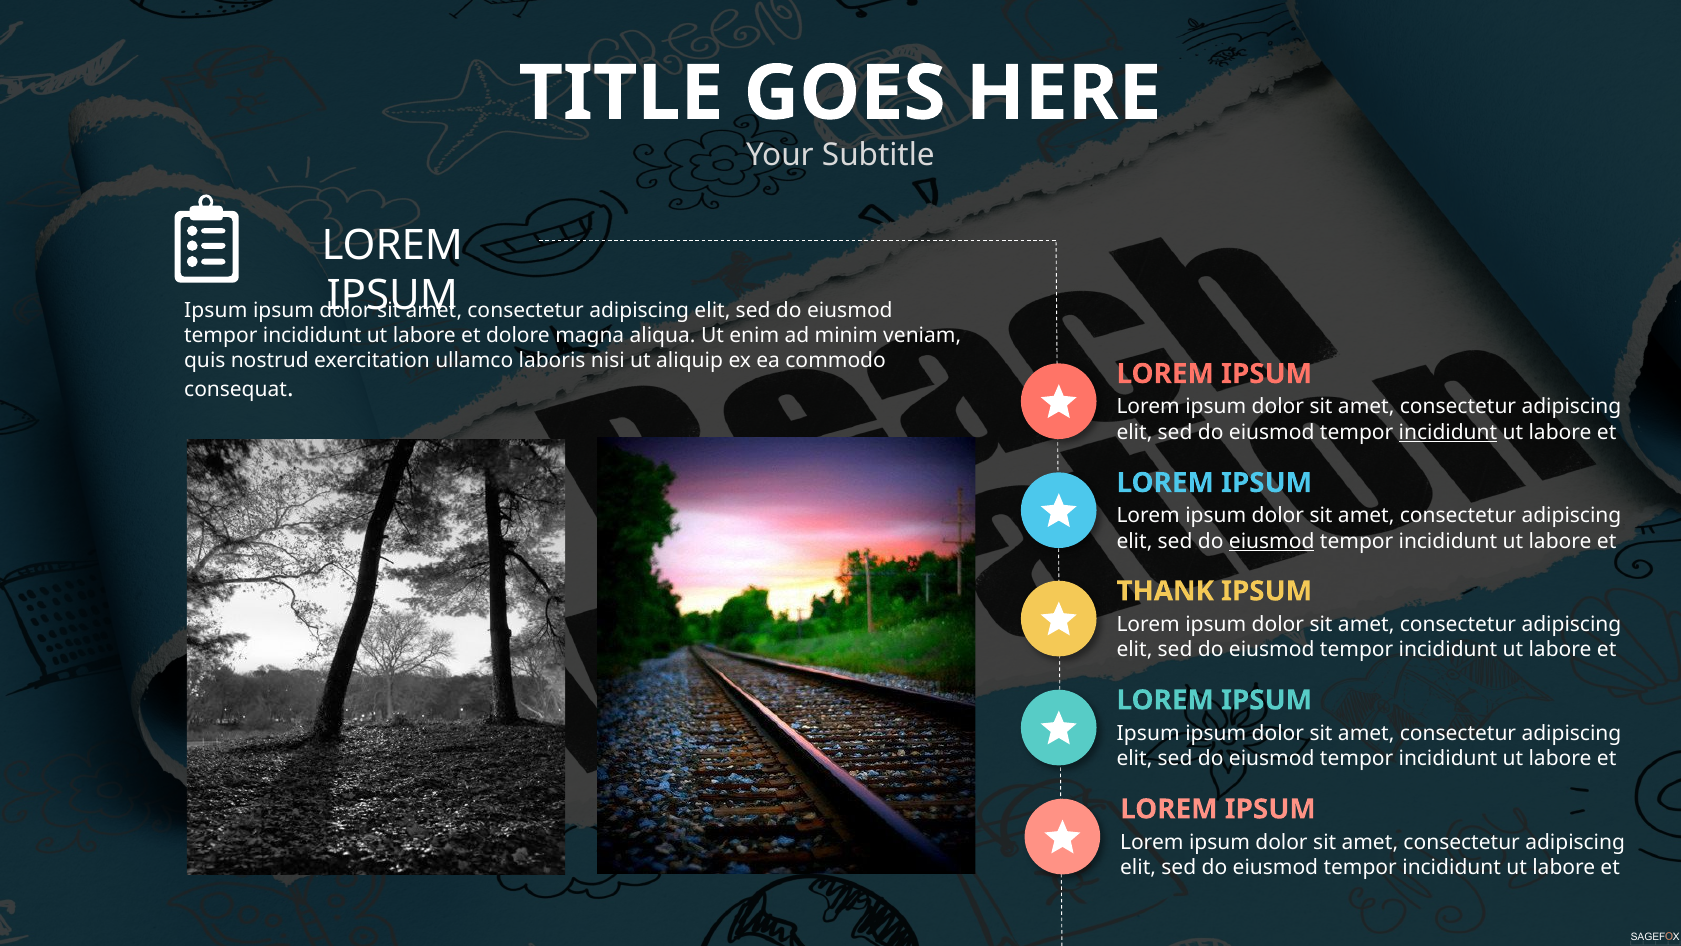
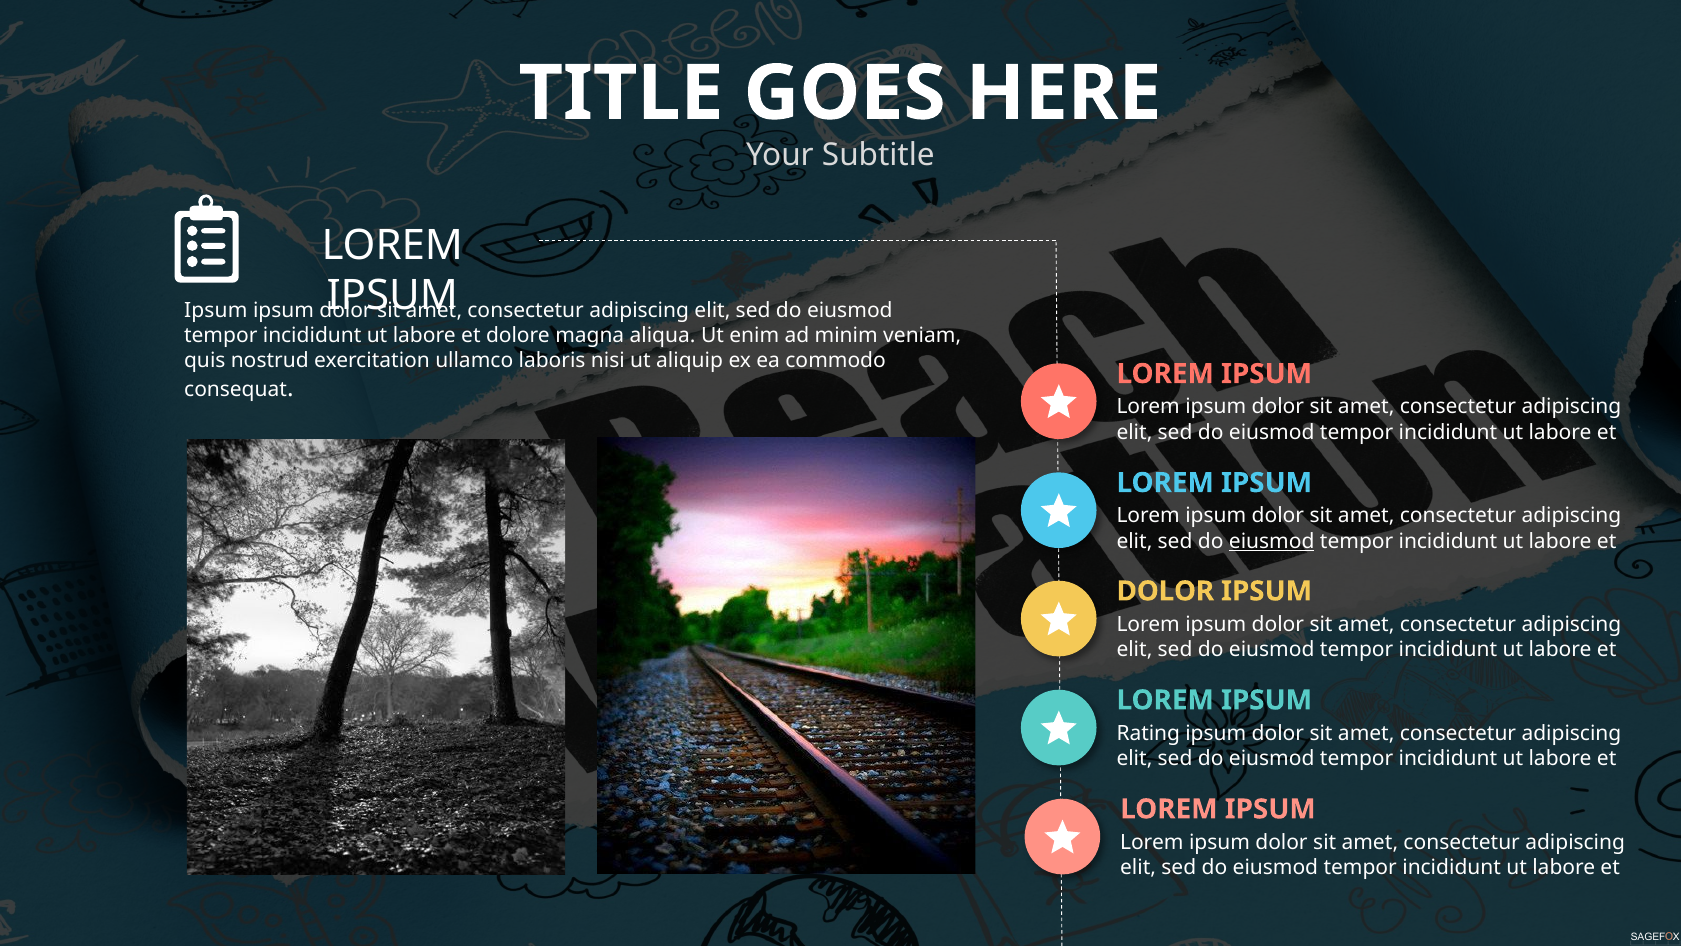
incididunt at (1448, 432) underline: present -> none
THANK at (1165, 591): THANK -> DOLOR
Ipsum at (1148, 733): Ipsum -> Rating
